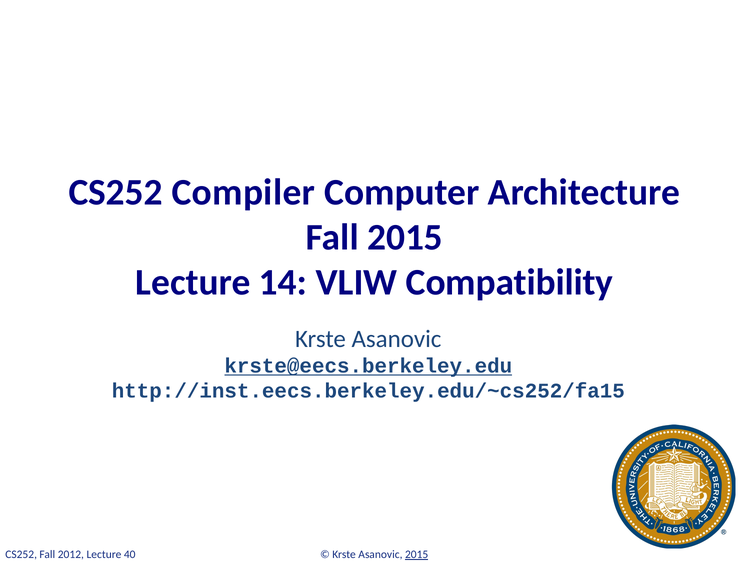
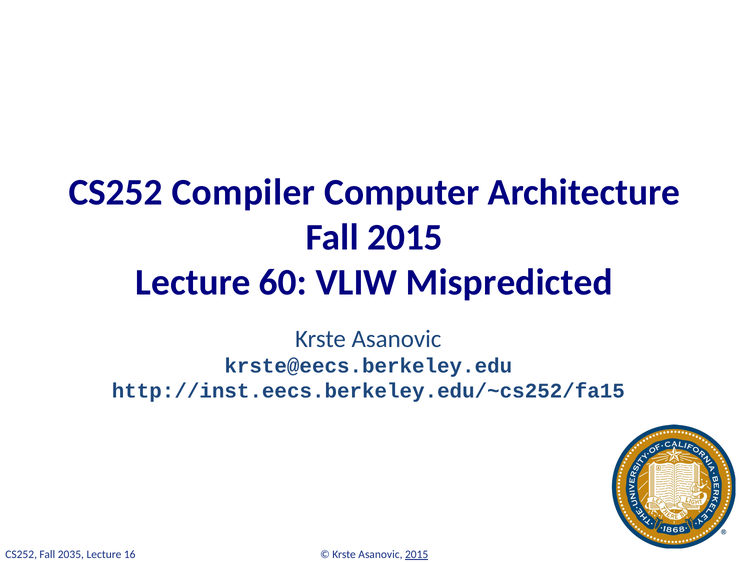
14: 14 -> 60
Compatibility: Compatibility -> Mispredicted
krste@eecs.berkeley.edu underline: present -> none
2012: 2012 -> 2035
40: 40 -> 16
